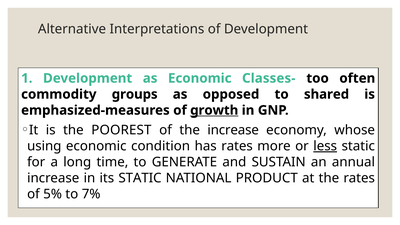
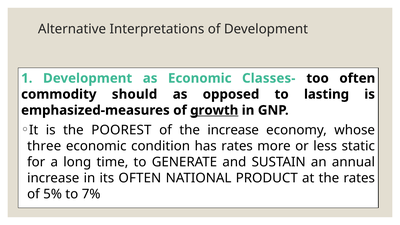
groups: groups -> should
shared: shared -> lasting
using: using -> three
less underline: present -> none
its STATIC: STATIC -> OFTEN
